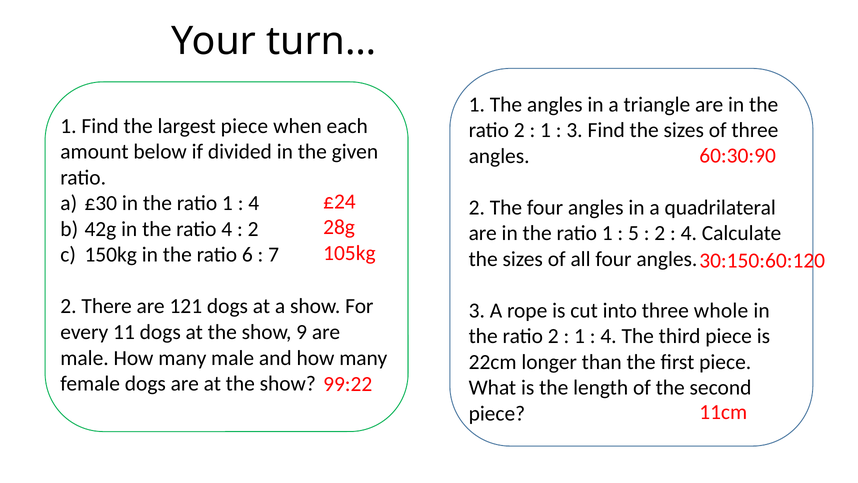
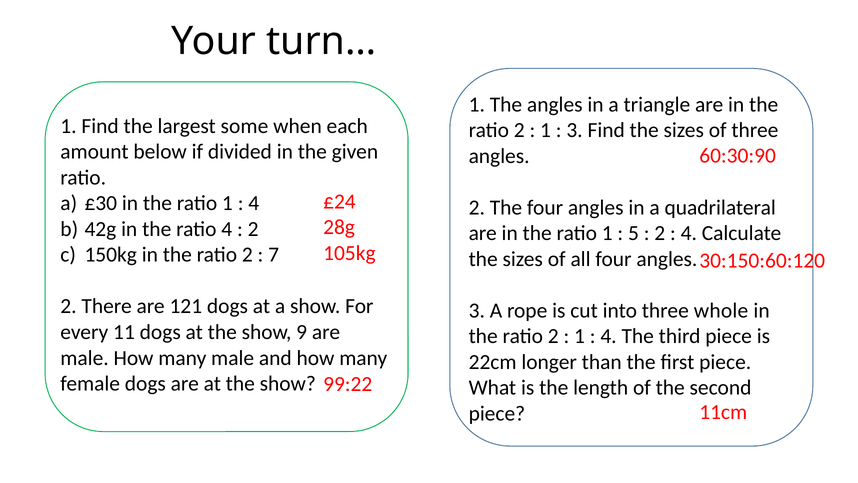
largest piece: piece -> some
6 at (247, 255): 6 -> 2
